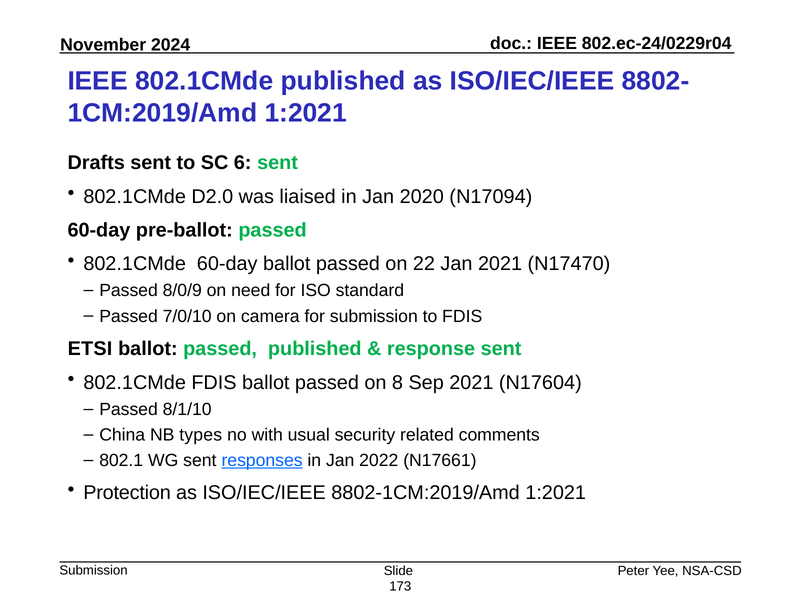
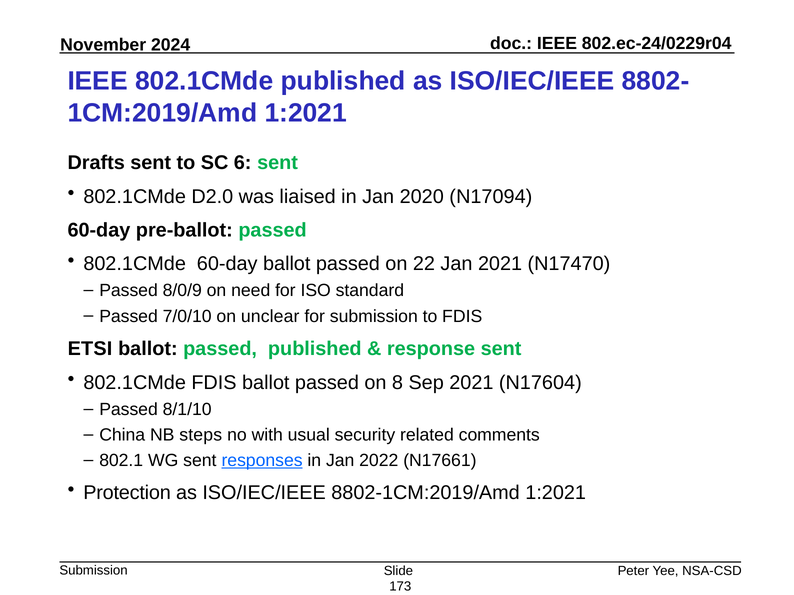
camera: camera -> unclear
types: types -> steps
